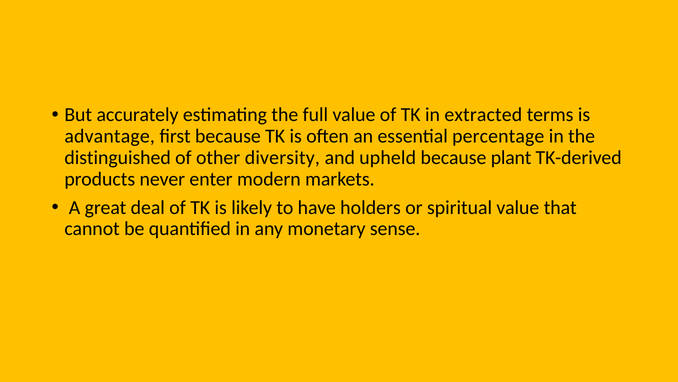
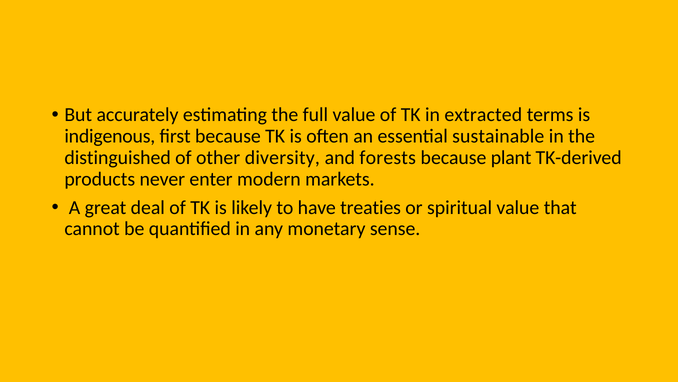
advantage: advantage -> indigenous
percentage: percentage -> sustainable
upheld: upheld -> forests
holders: holders -> treaties
